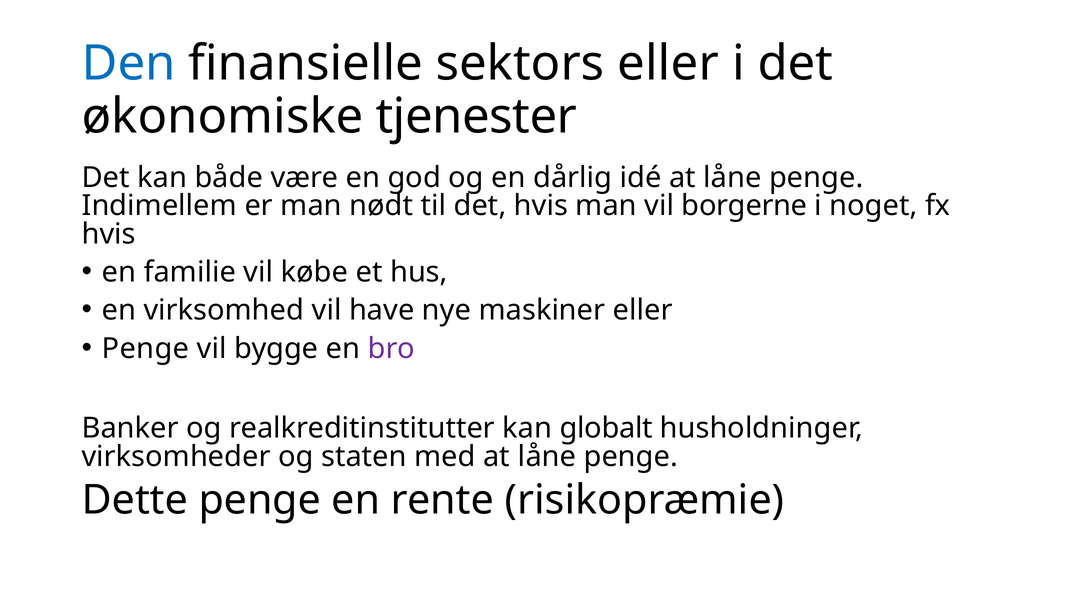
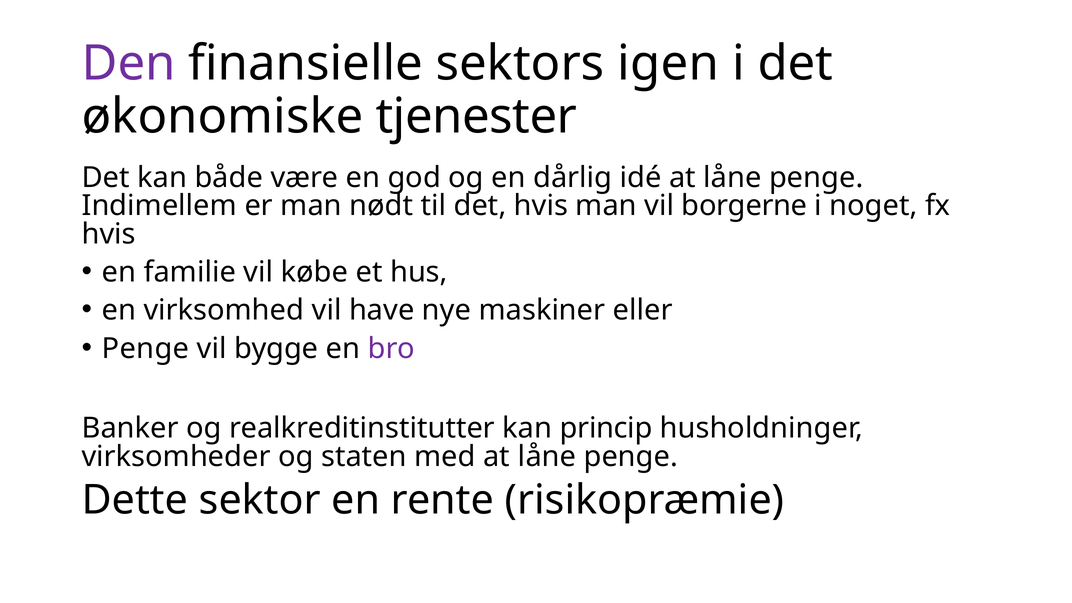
Den colour: blue -> purple
sektors eller: eller -> igen
globalt: globalt -> princip
Dette penge: penge -> sektor
